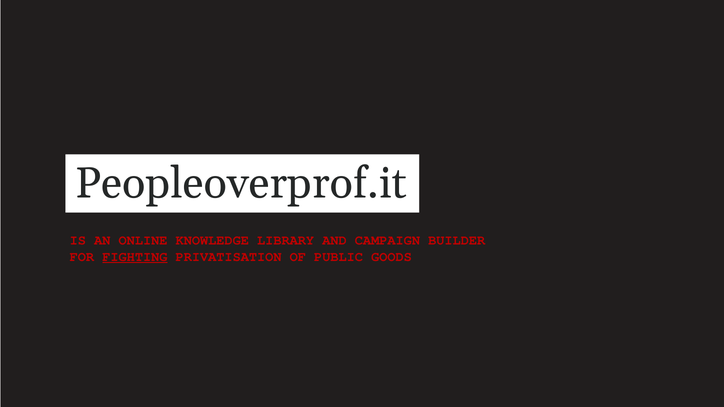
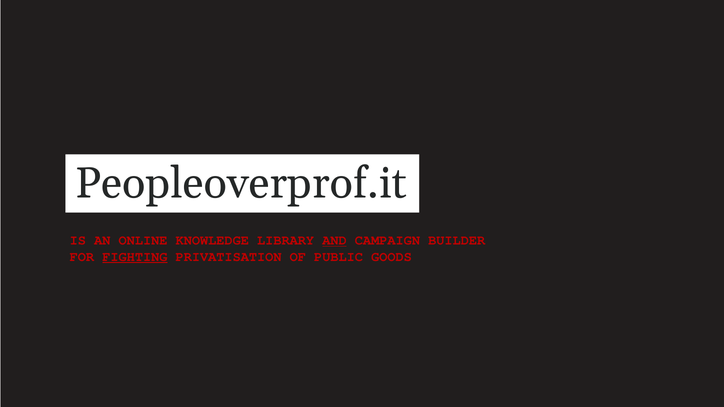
AND underline: none -> present
